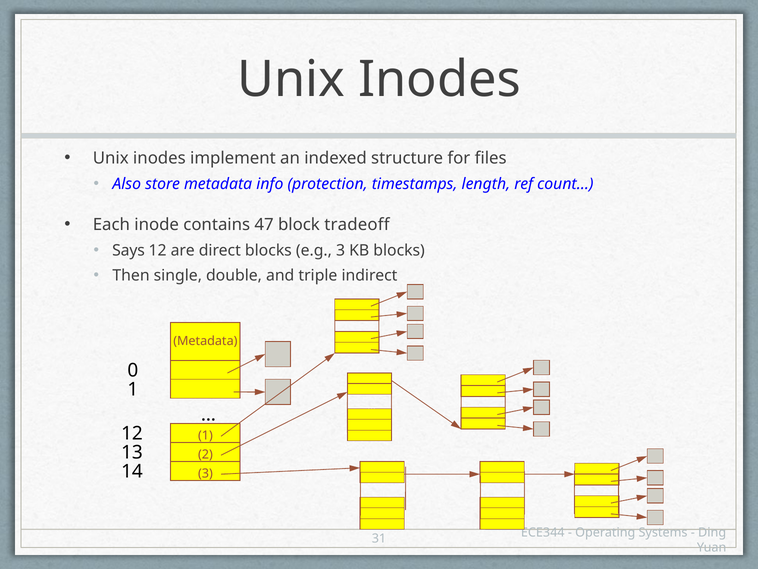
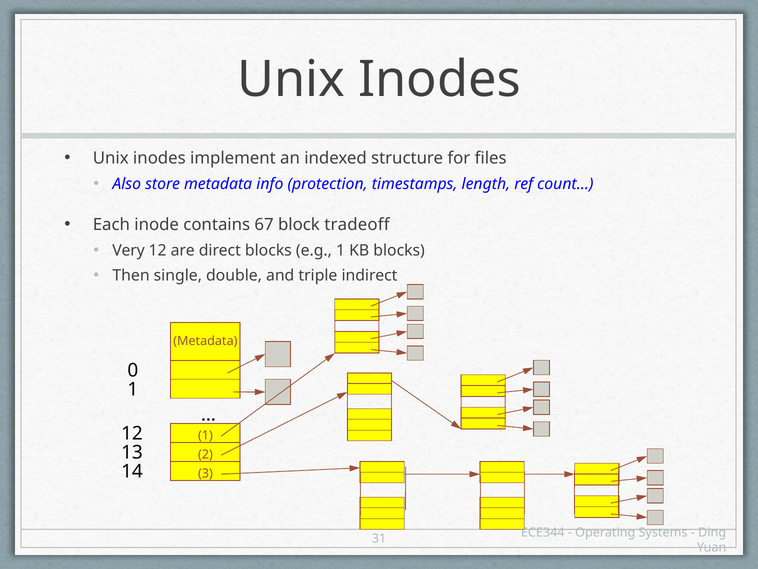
47: 47 -> 67
Says: Says -> Very
e.g 3: 3 -> 1
